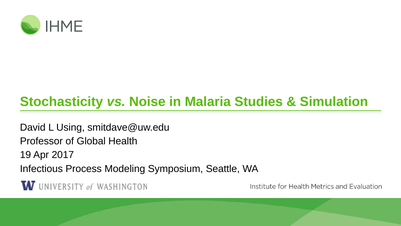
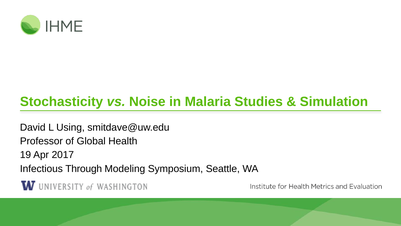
Process: Process -> Through
